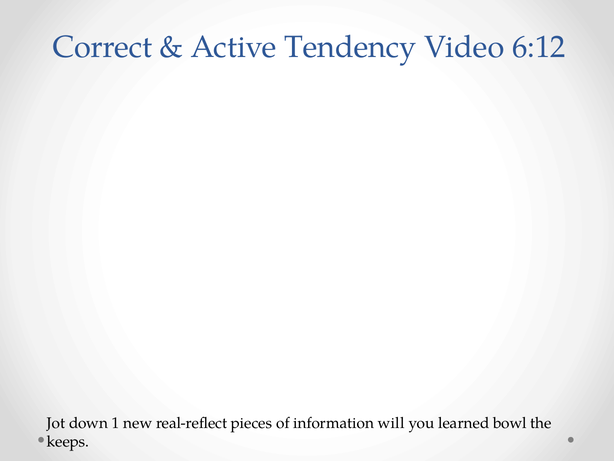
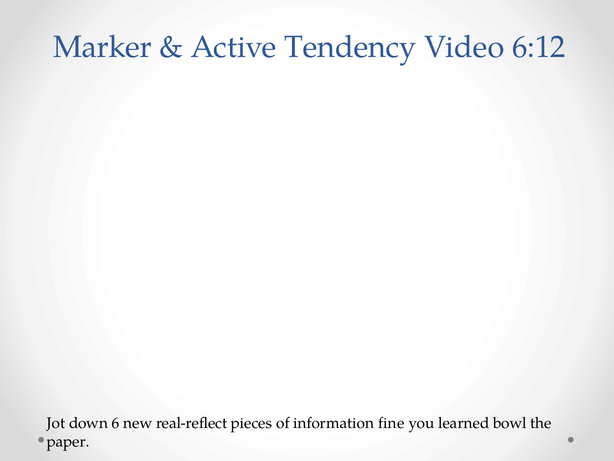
Correct: Correct -> Marker
1: 1 -> 6
will: will -> fine
keeps: keeps -> paper
